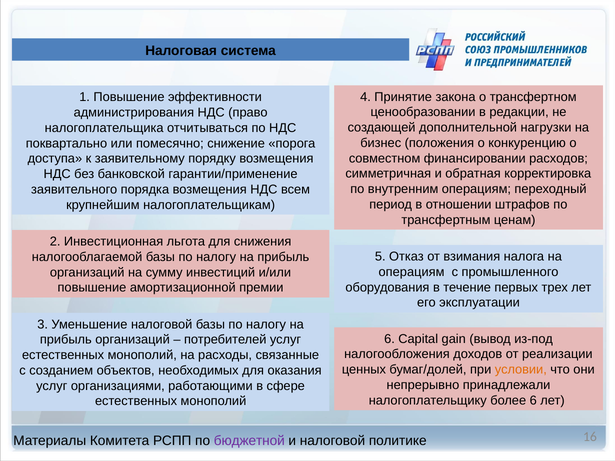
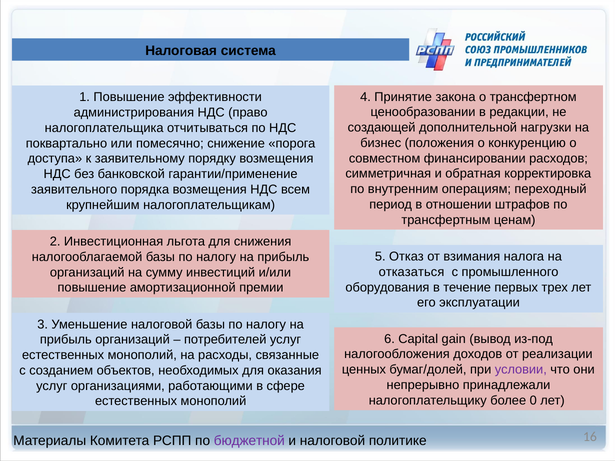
операциям at (412, 272): операциям -> отказаться
условии colour: orange -> purple
более 6: 6 -> 0
